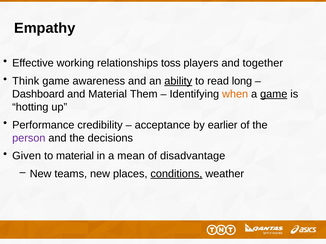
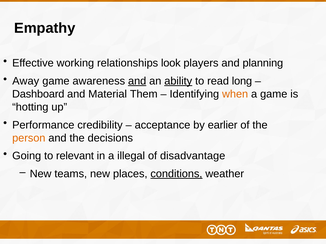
toss: toss -> look
together: together -> planning
Think: Think -> Away
and at (137, 81) underline: none -> present
game at (274, 94) underline: present -> none
person colour: purple -> orange
Given: Given -> Going
to material: material -> relevant
mean: mean -> illegal
